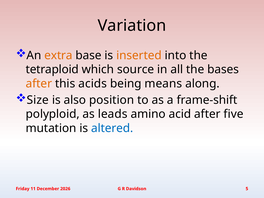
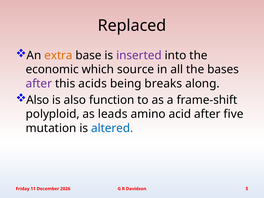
Variation: Variation -> Replaced
inserted colour: orange -> purple
tetraploid: tetraploid -> economic
after at (39, 84) colour: orange -> purple
means: means -> breaks
Size at (38, 100): Size -> Also
position: position -> function
